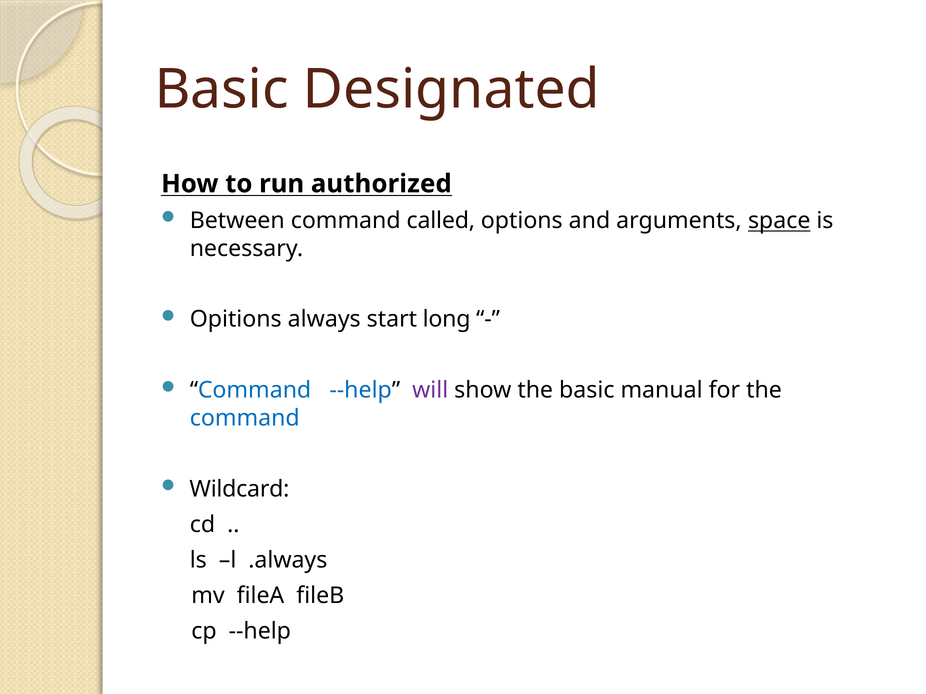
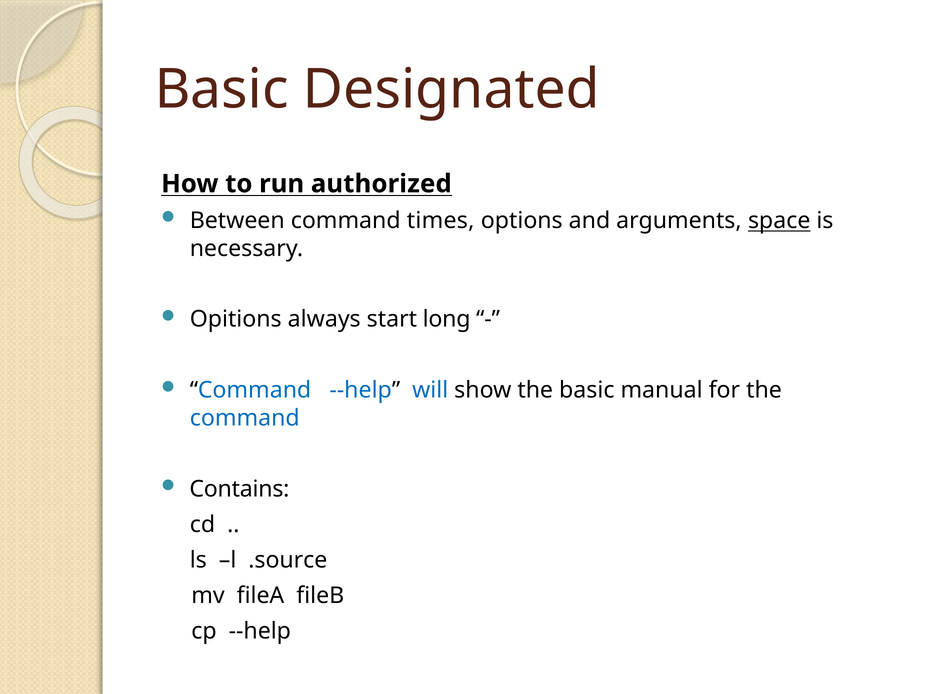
called: called -> times
will colour: purple -> blue
Wildcard: Wildcard -> Contains
.always: .always -> .source
